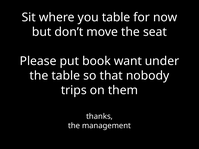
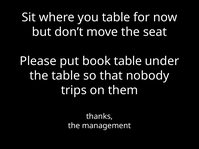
book want: want -> table
